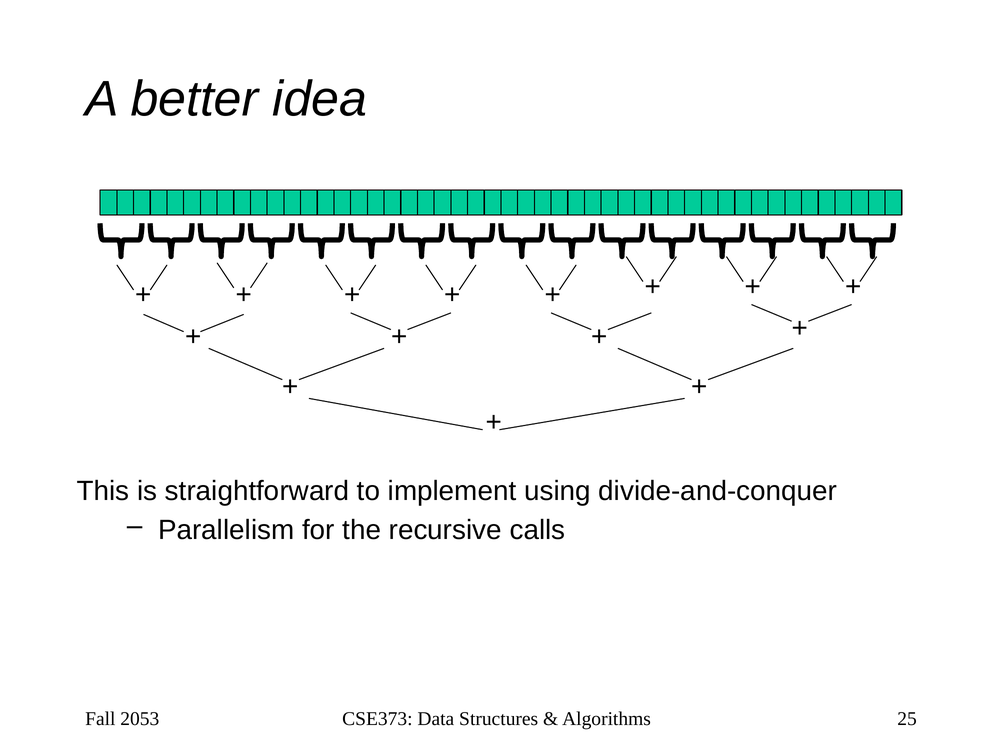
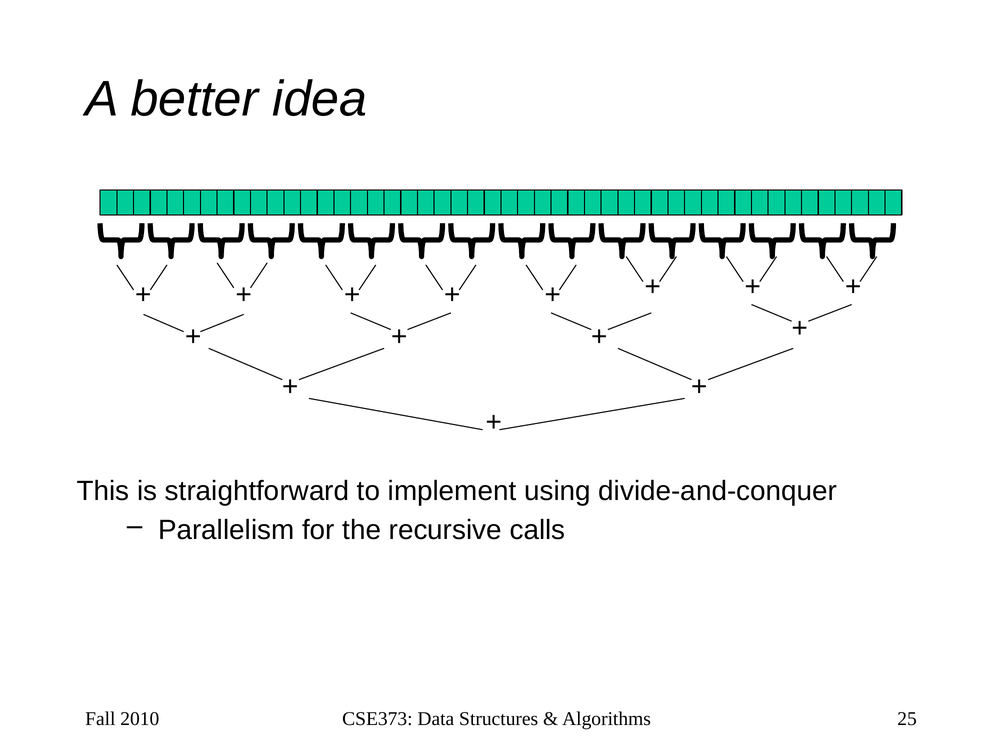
2053: 2053 -> 2010
